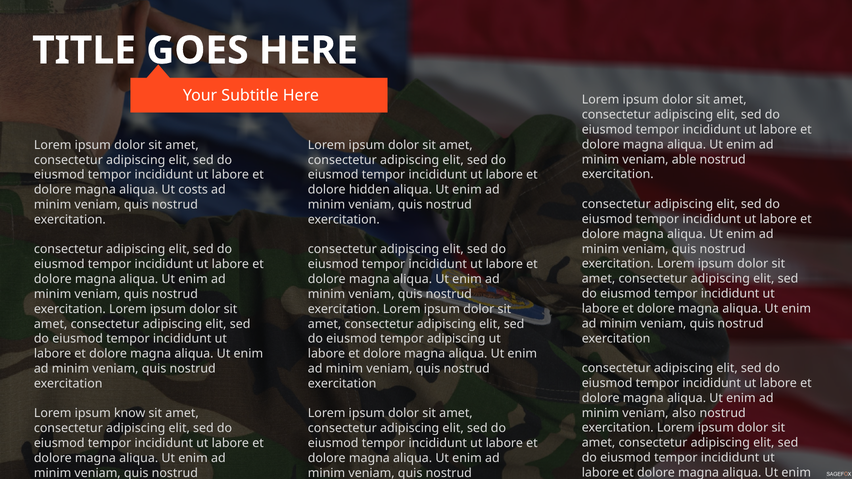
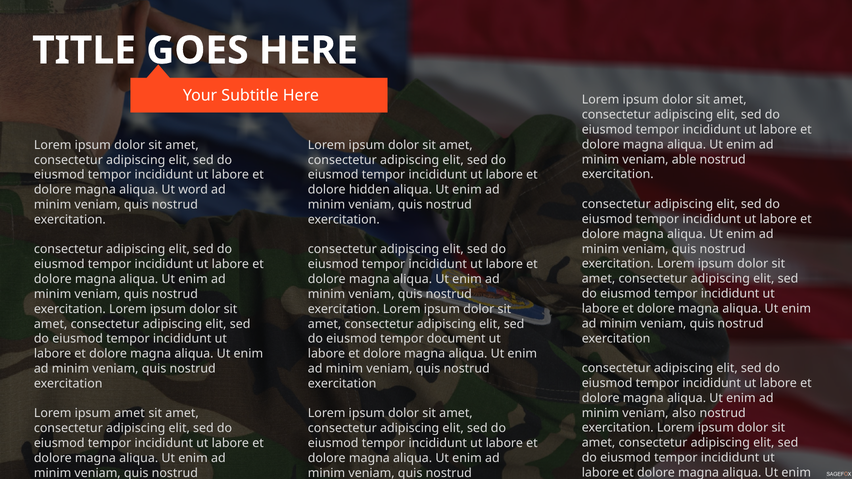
costs: costs -> word
tempor adipiscing: adipiscing -> document
ipsum know: know -> amet
